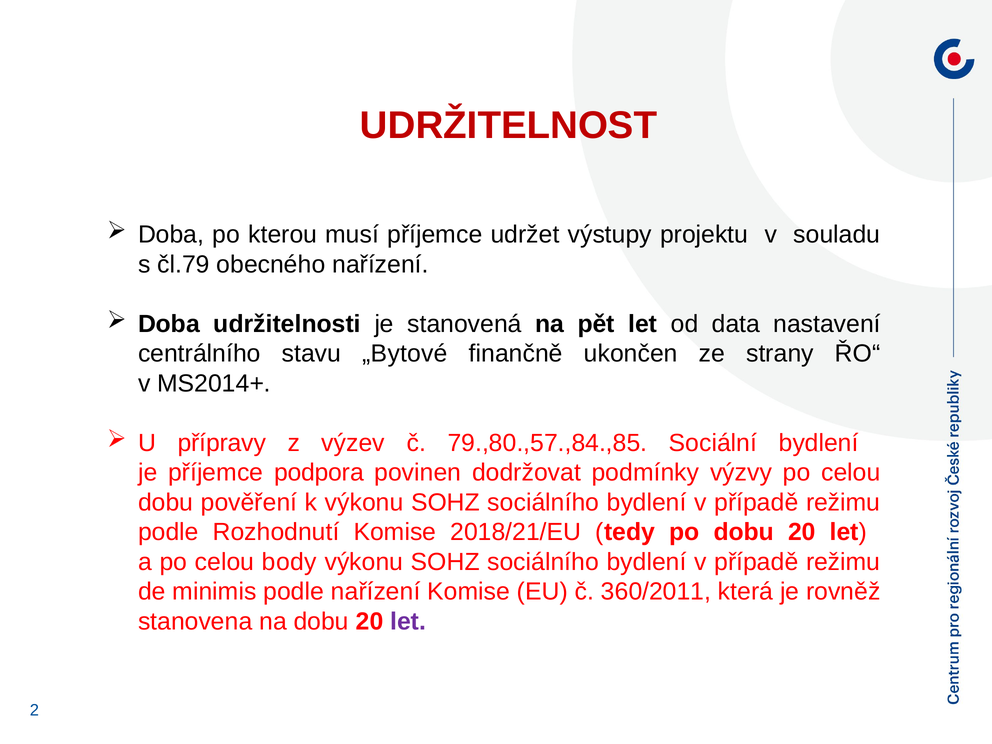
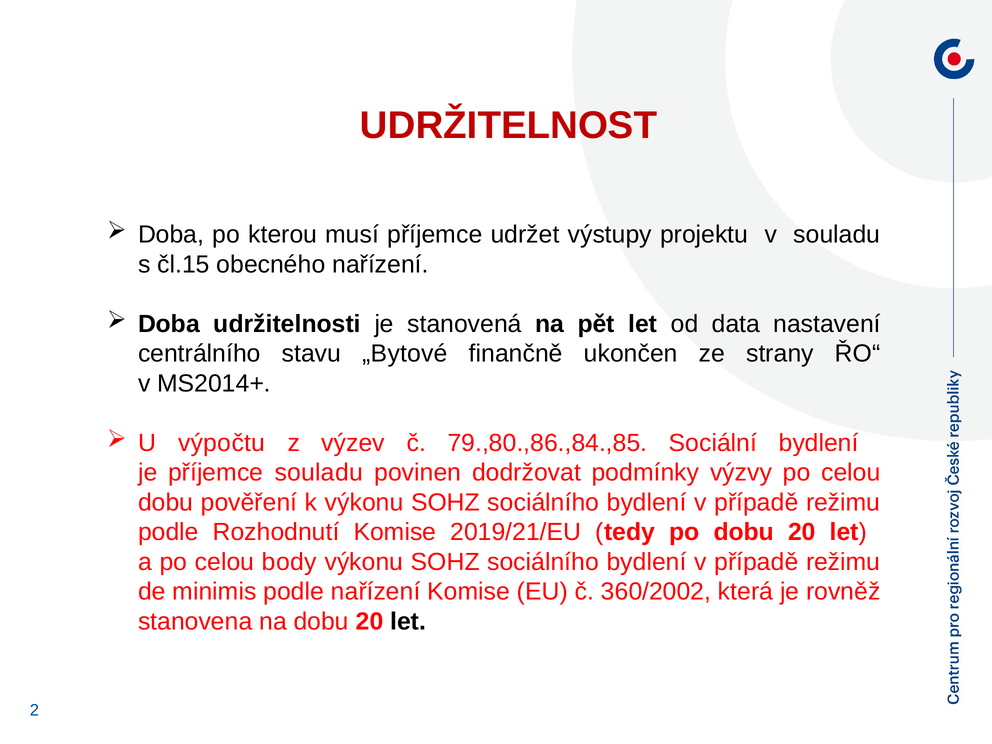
čl.79: čl.79 -> čl.15
přípravy: přípravy -> výpočtu
79.,80.,57.,84.,85: 79.,80.,57.,84.,85 -> 79.,80.,86.,84.,85
příjemce podpora: podpora -> souladu
2018/21/EU: 2018/21/EU -> 2019/21/EU
360/2011: 360/2011 -> 360/2002
let at (408, 622) colour: purple -> black
